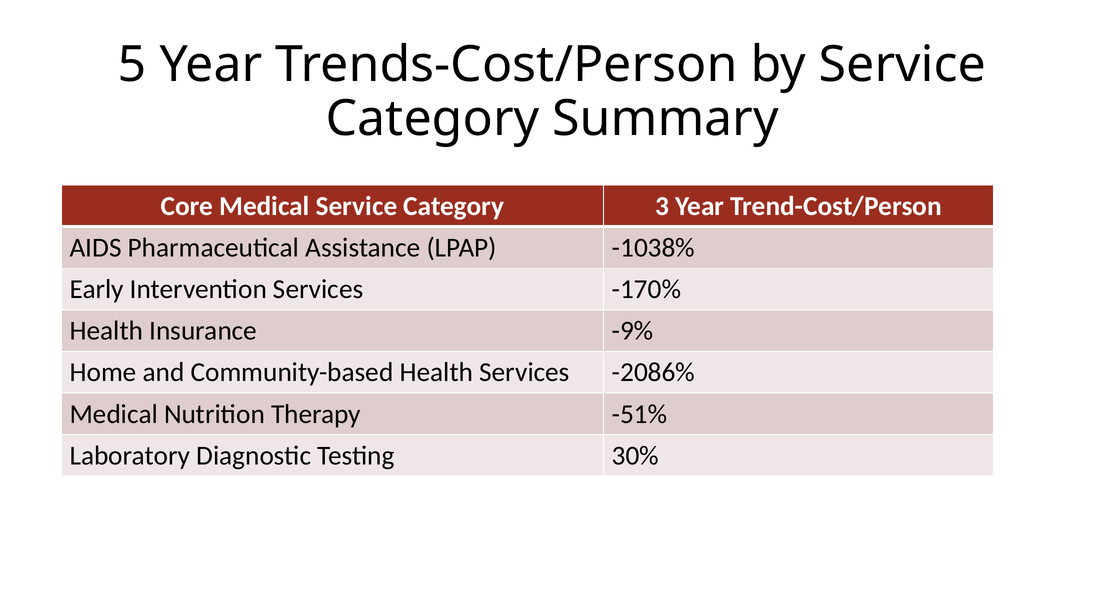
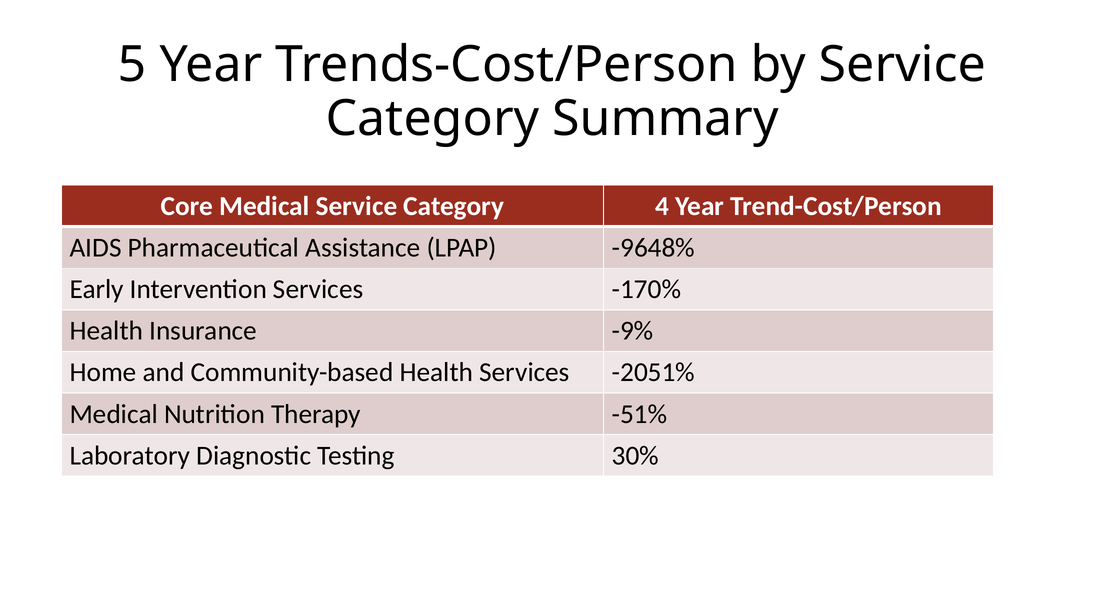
3: 3 -> 4
-1038%: -1038% -> -9648%
-2086%: -2086% -> -2051%
